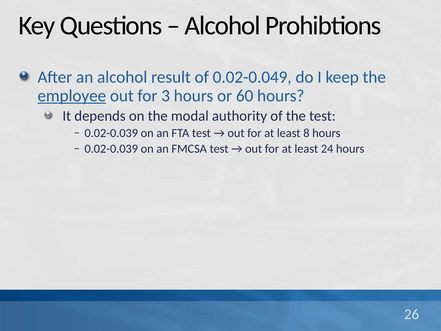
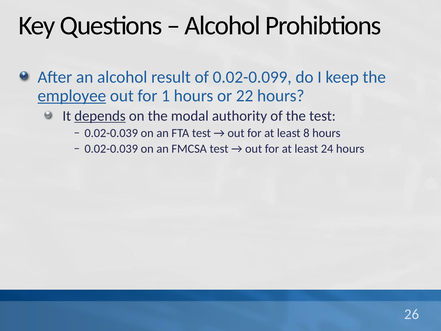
0.02-0.049: 0.02-0.049 -> 0.02-0.099
3: 3 -> 1
60: 60 -> 22
depends underline: none -> present
